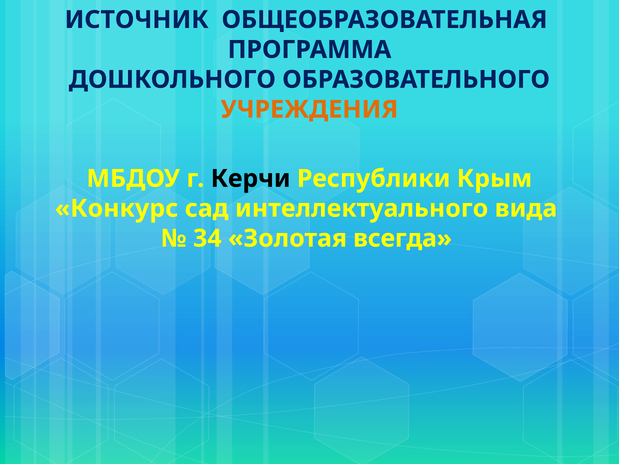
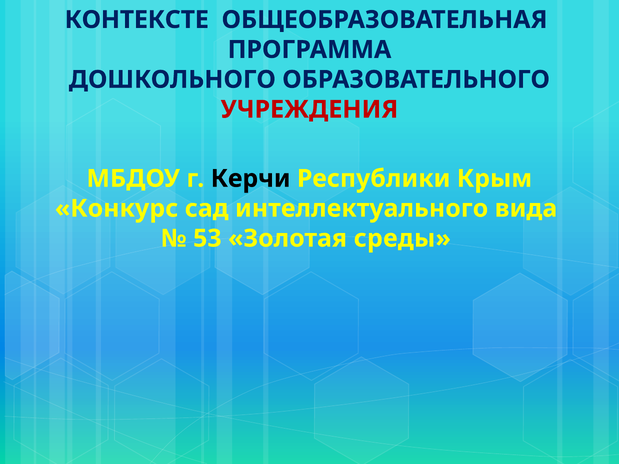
ИСТОЧНИК: ИСТОЧНИК -> КОНТЕКСТЕ
УЧРЕЖДЕНИЯ colour: orange -> red
34: 34 -> 53
всегда: всегда -> среды
